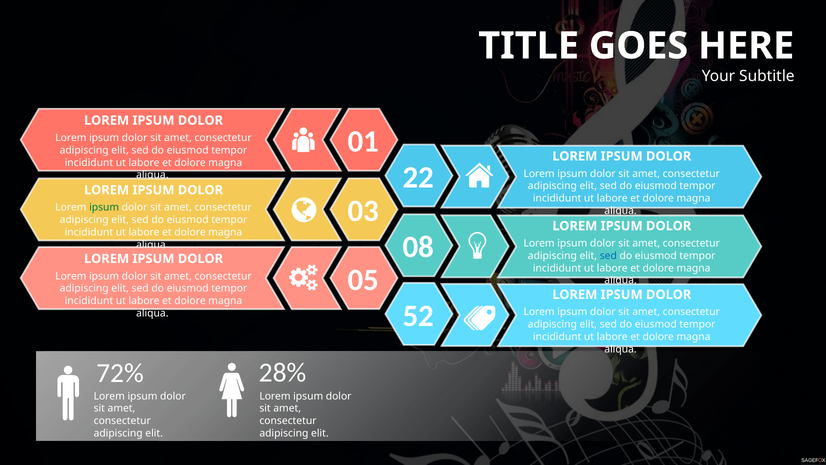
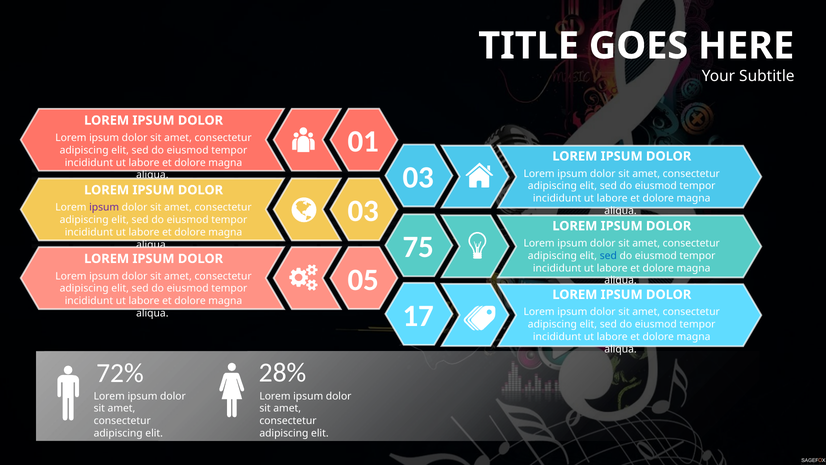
22 at (418, 177): 22 -> 03
ipsum at (104, 207) colour: green -> purple
08: 08 -> 75
52: 52 -> 17
